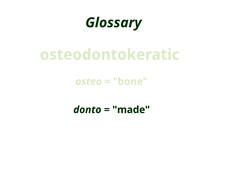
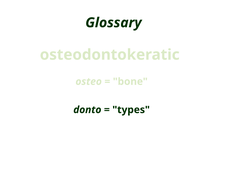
made: made -> types
